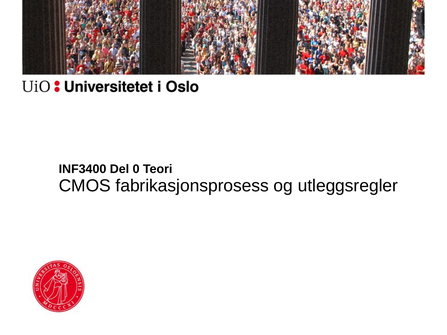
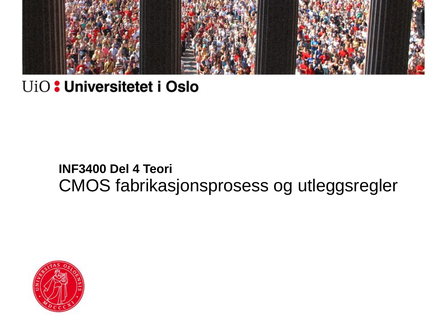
0: 0 -> 4
